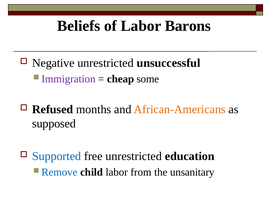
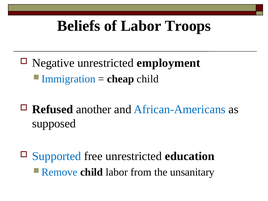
Barons: Barons -> Troops
unsuccessful: unsuccessful -> employment
Immigration colour: purple -> blue
cheap some: some -> child
months: months -> another
African-Americans colour: orange -> blue
